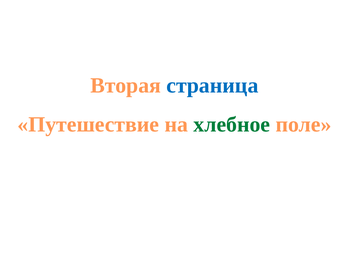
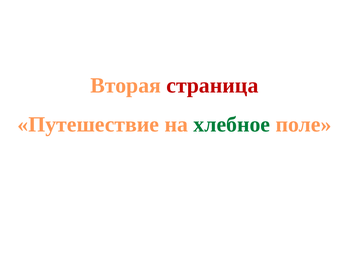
страница colour: blue -> red
